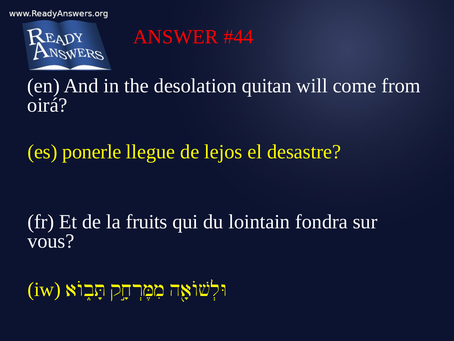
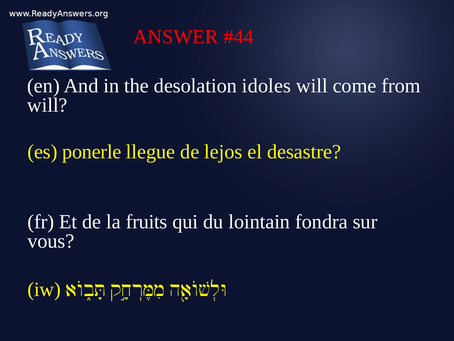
quitan: quitan -> idoles
oirá at (47, 105): oirá -> will
